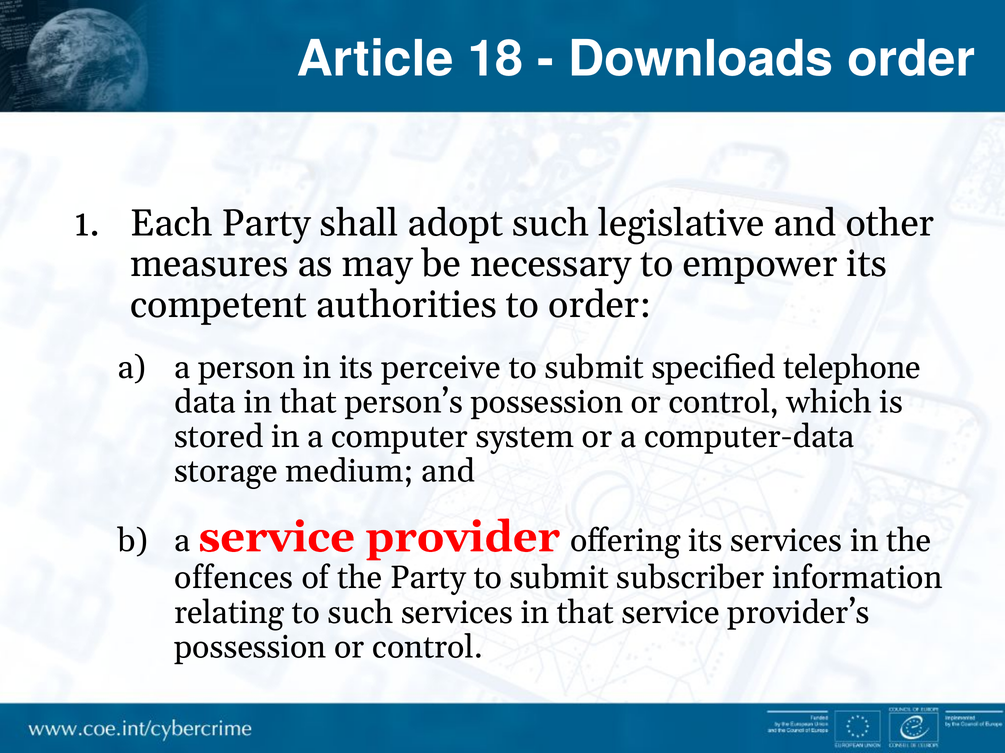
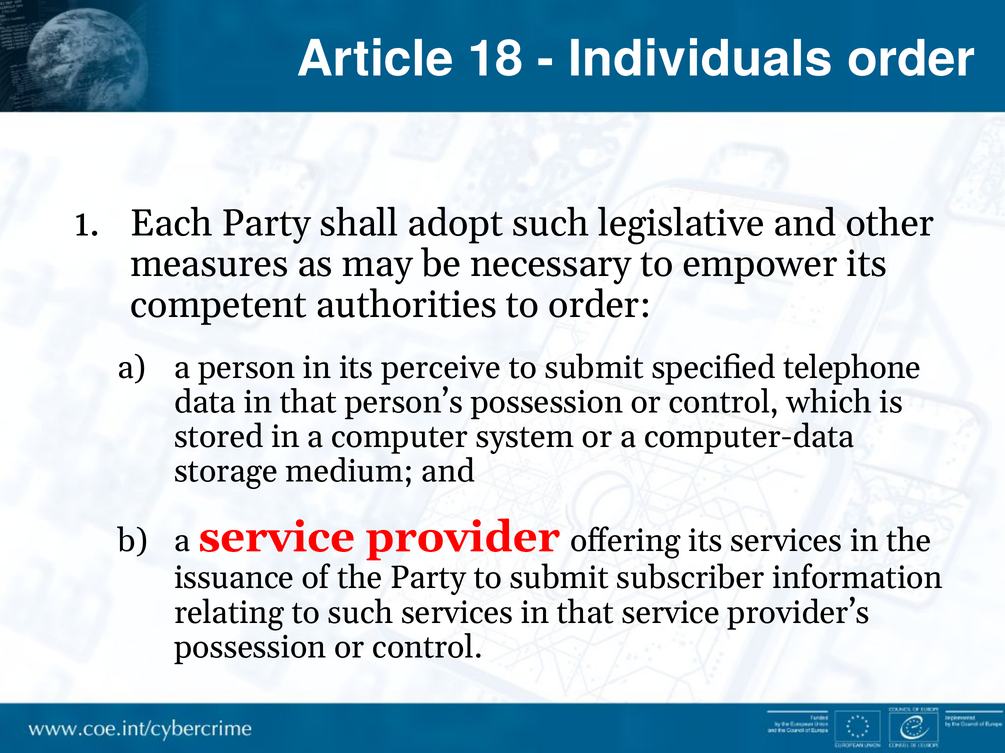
Downloads: Downloads -> Individuals
offences: offences -> issuance
